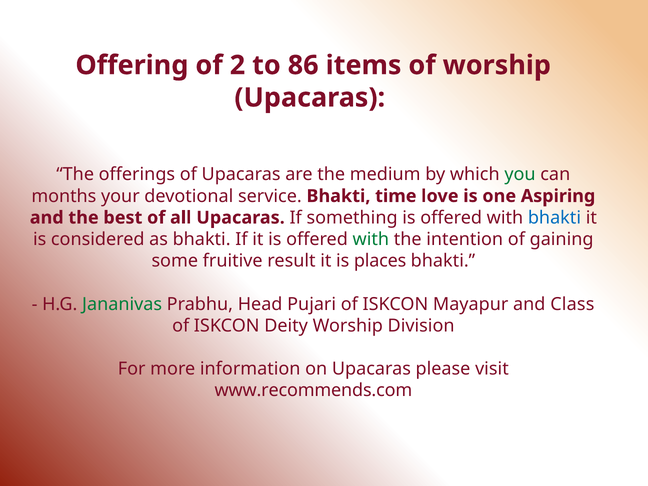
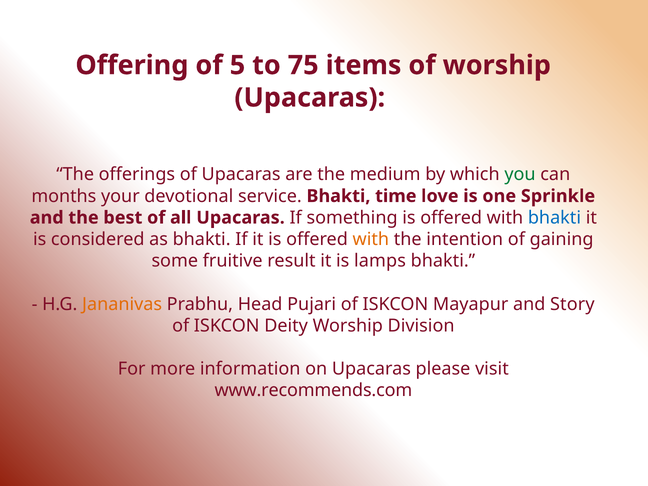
2: 2 -> 5
86: 86 -> 75
Aspiring: Aspiring -> Sprinkle
with at (371, 239) colour: green -> orange
places: places -> lamps
Jananivas colour: green -> orange
Class: Class -> Story
